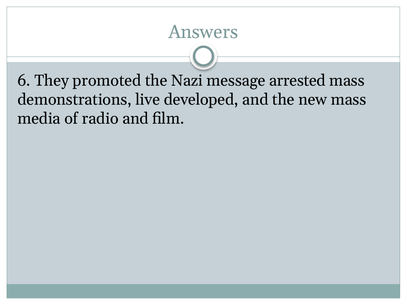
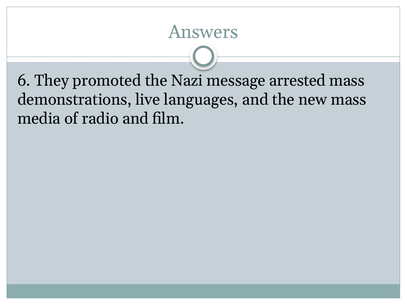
developed: developed -> languages
